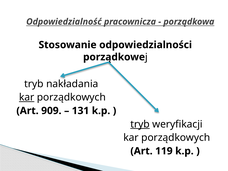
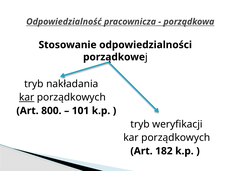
909: 909 -> 800
131: 131 -> 101
tryb at (140, 124) underline: present -> none
119: 119 -> 182
